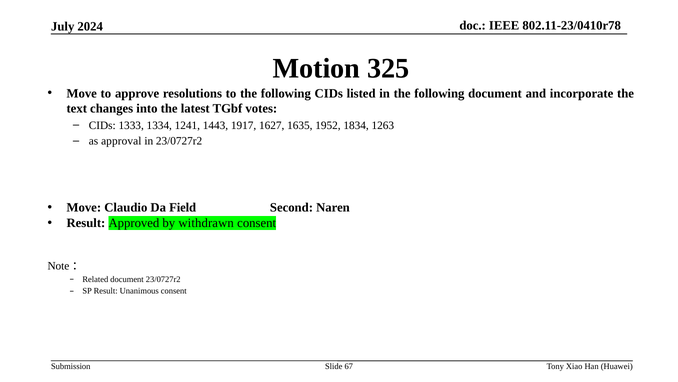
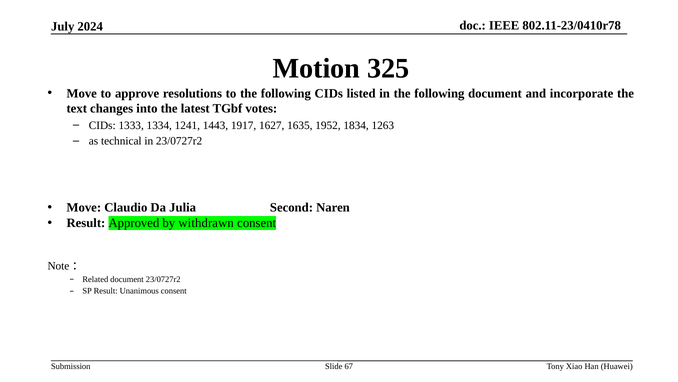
approval: approval -> technical
Field: Field -> Julia
